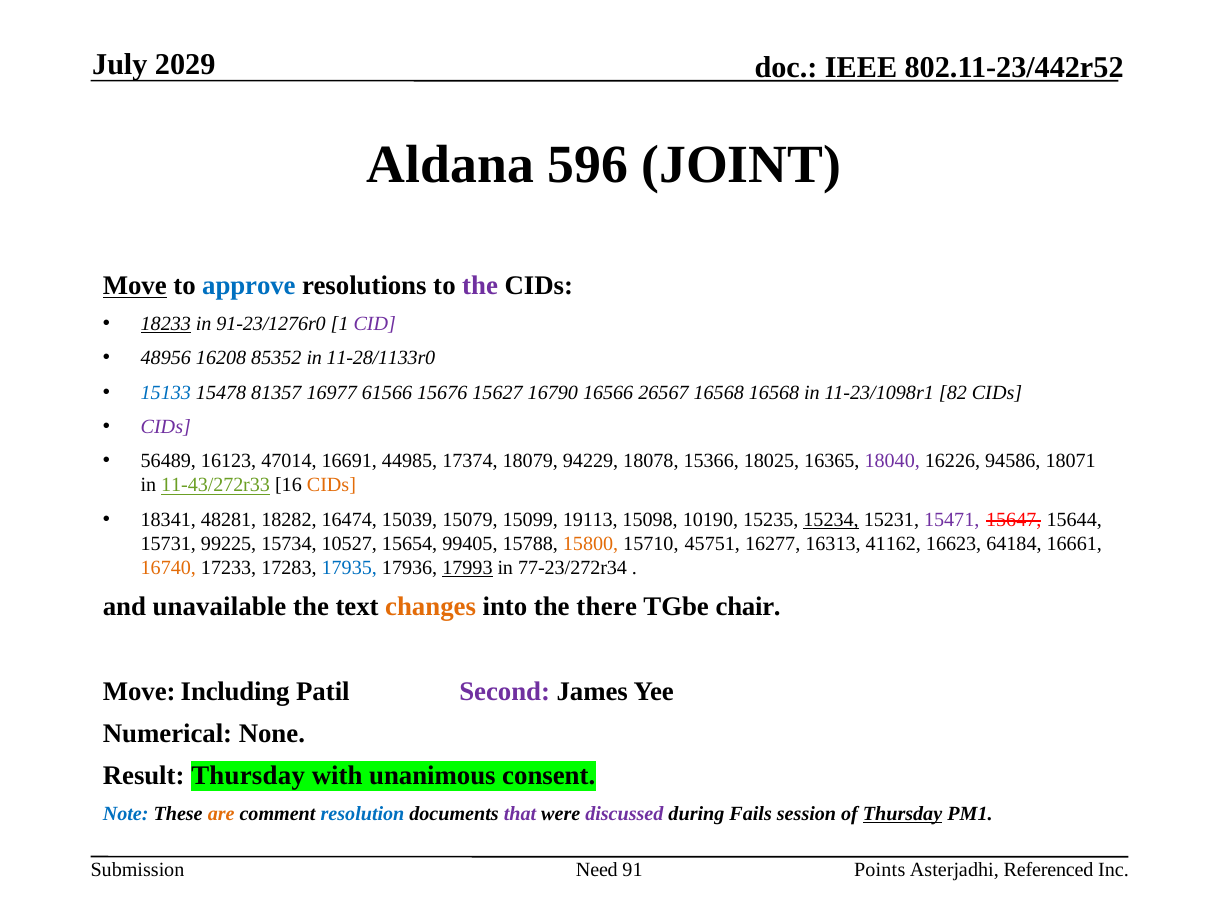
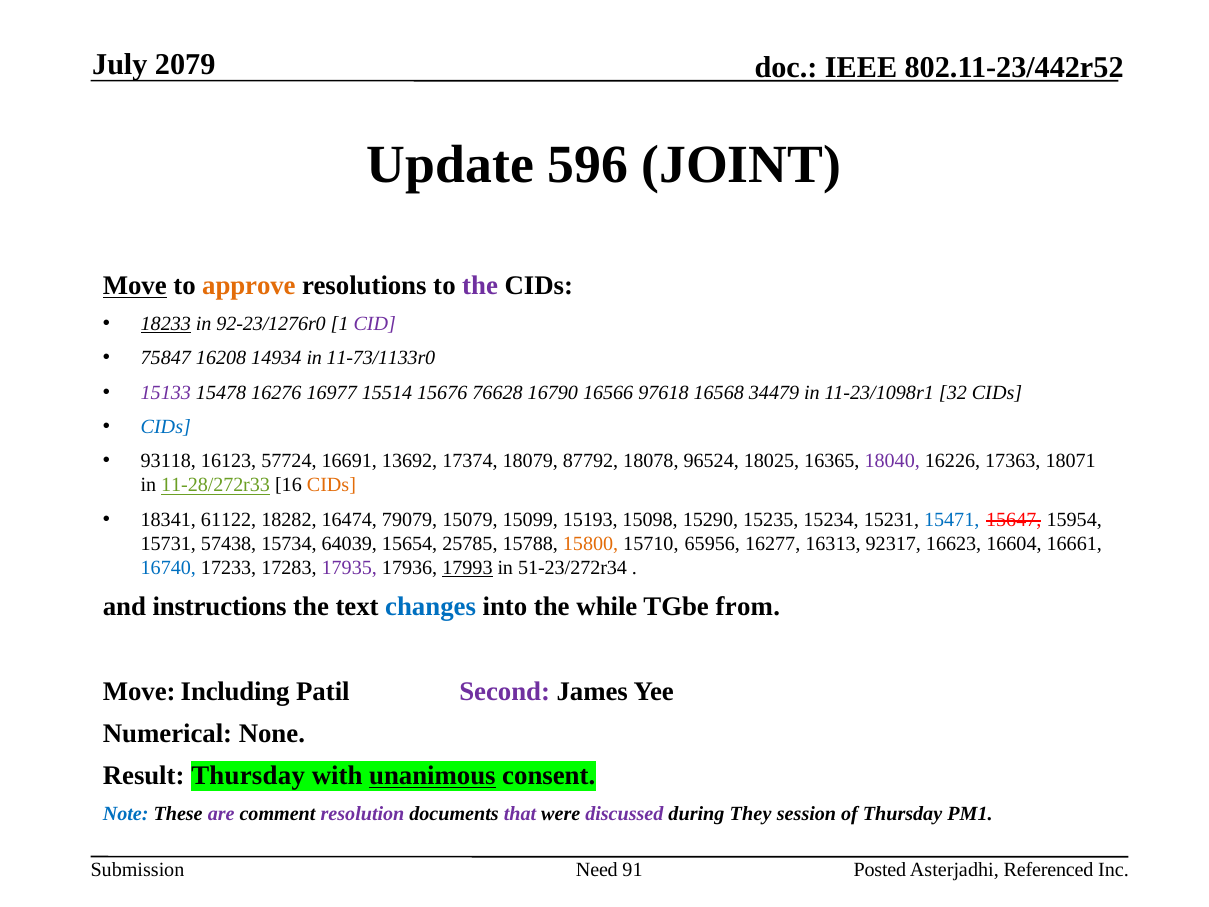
2029: 2029 -> 2079
Aldana: Aldana -> Update
approve colour: blue -> orange
91-23/1276r0: 91-23/1276r0 -> 92-23/1276r0
48956: 48956 -> 75847
85352: 85352 -> 14934
11-28/1133r0: 11-28/1133r0 -> 11-73/1133r0
15133 colour: blue -> purple
81357: 81357 -> 16276
61566: 61566 -> 15514
15627: 15627 -> 76628
26567: 26567 -> 97618
16568 16568: 16568 -> 34479
82: 82 -> 32
CIDs at (166, 427) colour: purple -> blue
56489: 56489 -> 93118
47014: 47014 -> 57724
44985: 44985 -> 13692
94229: 94229 -> 87792
15366: 15366 -> 96524
94586: 94586 -> 17363
11-43/272r33: 11-43/272r33 -> 11-28/272r33
48281: 48281 -> 61122
15039: 15039 -> 79079
19113: 19113 -> 15193
10190: 10190 -> 15290
15234 underline: present -> none
15471 colour: purple -> blue
15644: 15644 -> 15954
99225: 99225 -> 57438
10527: 10527 -> 64039
99405: 99405 -> 25785
45751: 45751 -> 65956
41162: 41162 -> 92317
64184: 64184 -> 16604
16740 colour: orange -> blue
17935 colour: blue -> purple
77-23/272r34: 77-23/272r34 -> 51-23/272r34
unavailable: unavailable -> instructions
changes colour: orange -> blue
there: there -> while
chair: chair -> from
unanimous underline: none -> present
are colour: orange -> purple
resolution colour: blue -> purple
Fails: Fails -> They
Thursday at (903, 814) underline: present -> none
Points: Points -> Posted
